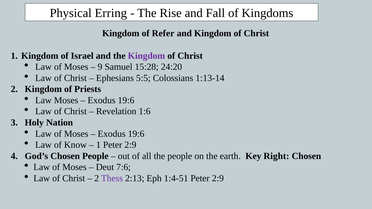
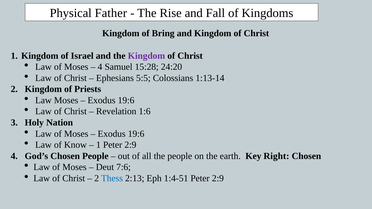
Erring: Erring -> Father
Refer: Refer -> Bring
9 at (100, 67): 9 -> 4
Thess colour: purple -> blue
